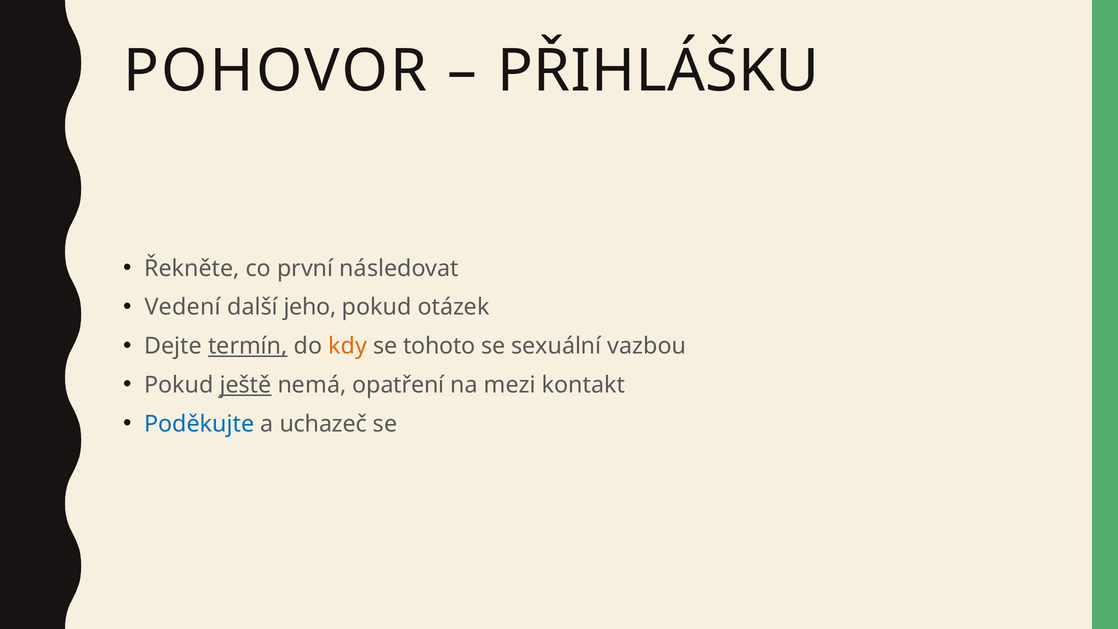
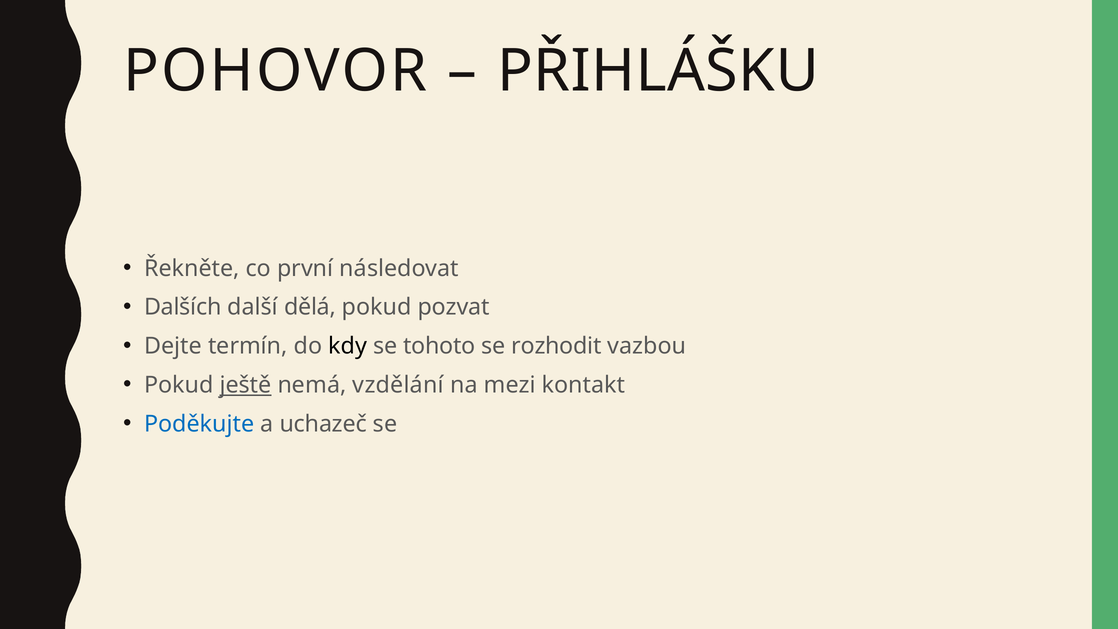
Vedení: Vedení -> Dalších
jeho: jeho -> dělá
otázek: otázek -> pozvat
termín underline: present -> none
kdy colour: orange -> black
sexuální: sexuální -> rozhodit
opatření: opatření -> vzdělání
